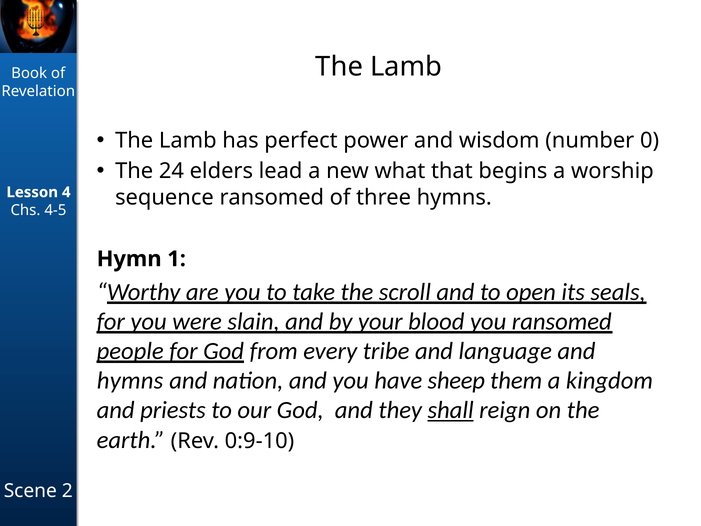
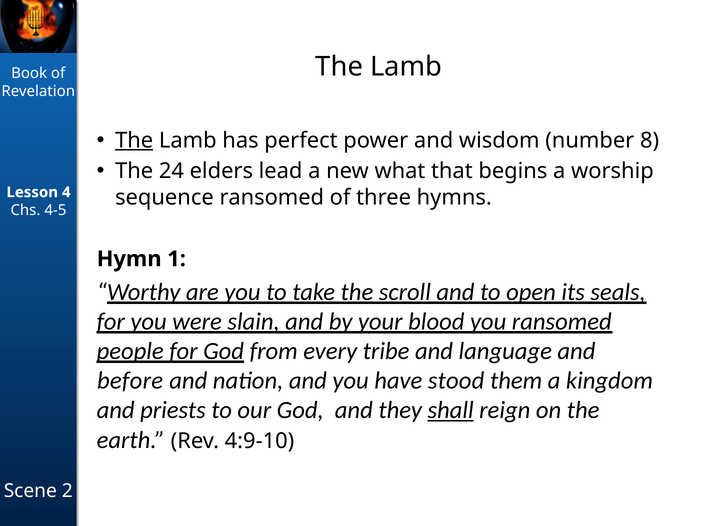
The at (134, 140) underline: none -> present
0: 0 -> 8
hymns at (130, 381): hymns -> before
sheep: sheep -> stood
0:9-10: 0:9-10 -> 4:9-10
